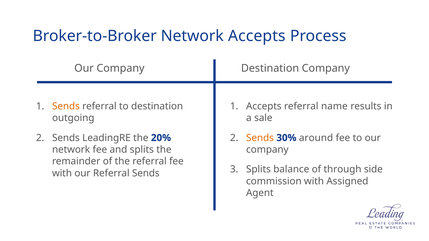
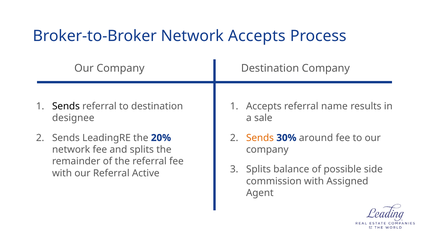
Sends at (66, 106) colour: orange -> black
outgoing: outgoing -> designee
through: through -> possible
Referral Sends: Sends -> Active
